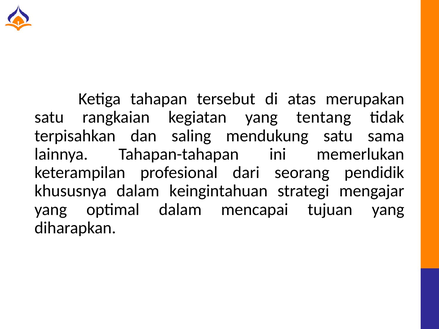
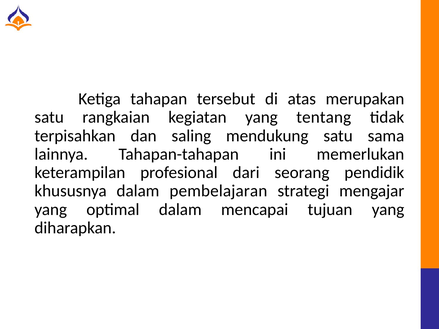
keingintahuan: keingintahuan -> pembelajaran
